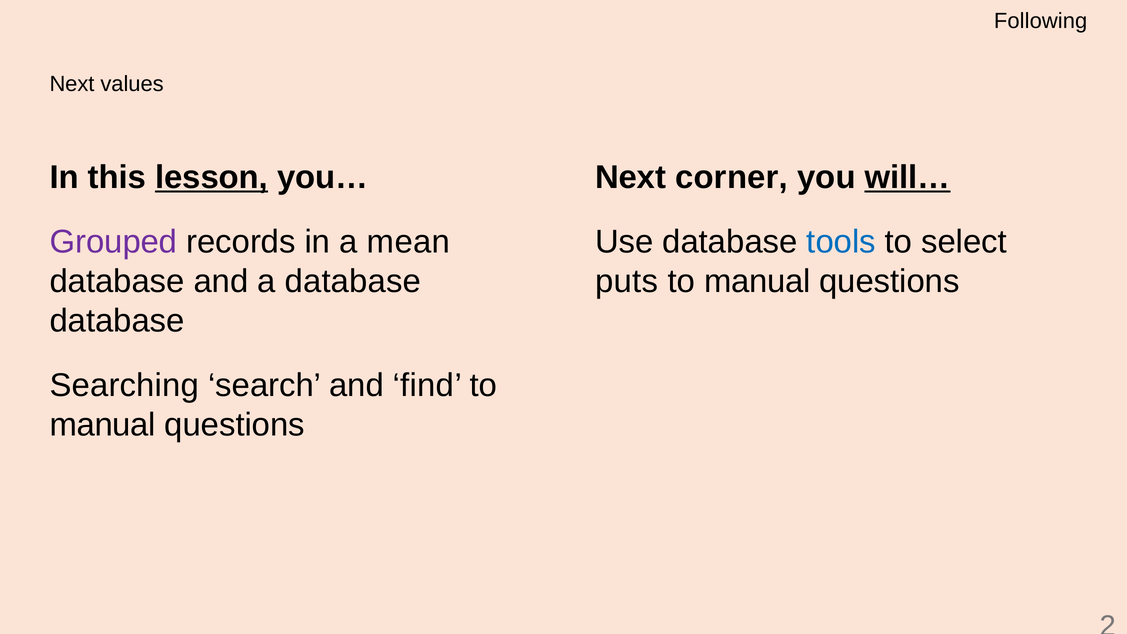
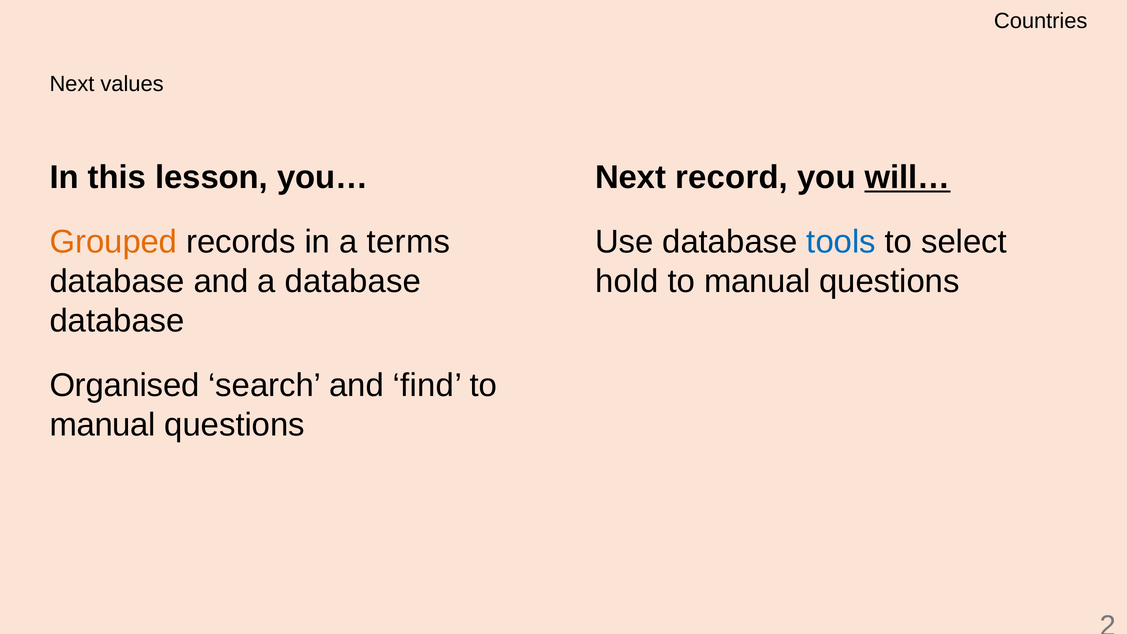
Following: Following -> Countries
lesson underline: present -> none
corner: corner -> record
Grouped colour: purple -> orange
mean: mean -> terms
puts: puts -> hold
Searching: Searching -> Organised
